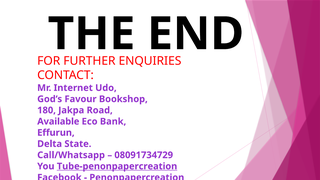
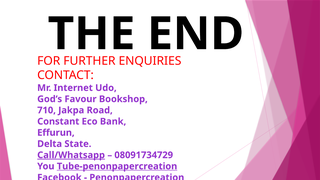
180: 180 -> 710
Available: Available -> Constant
Call/Whatsapp underline: none -> present
